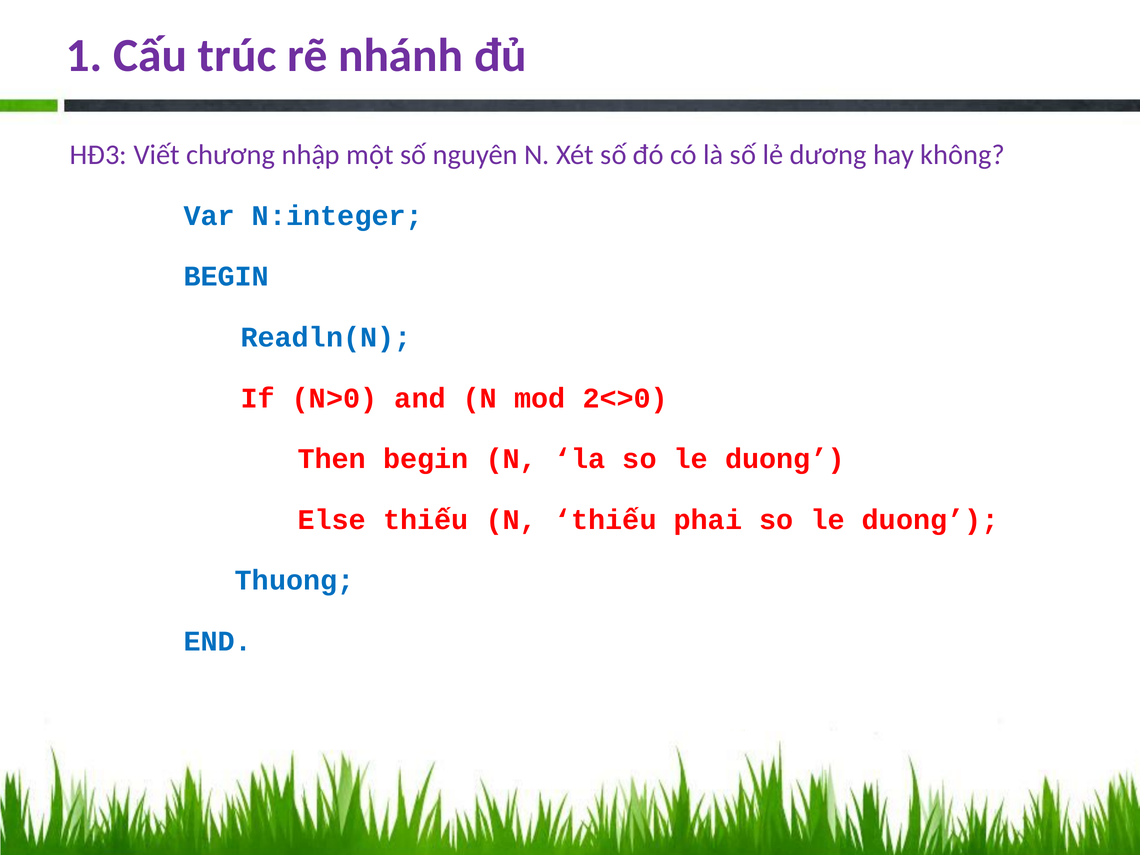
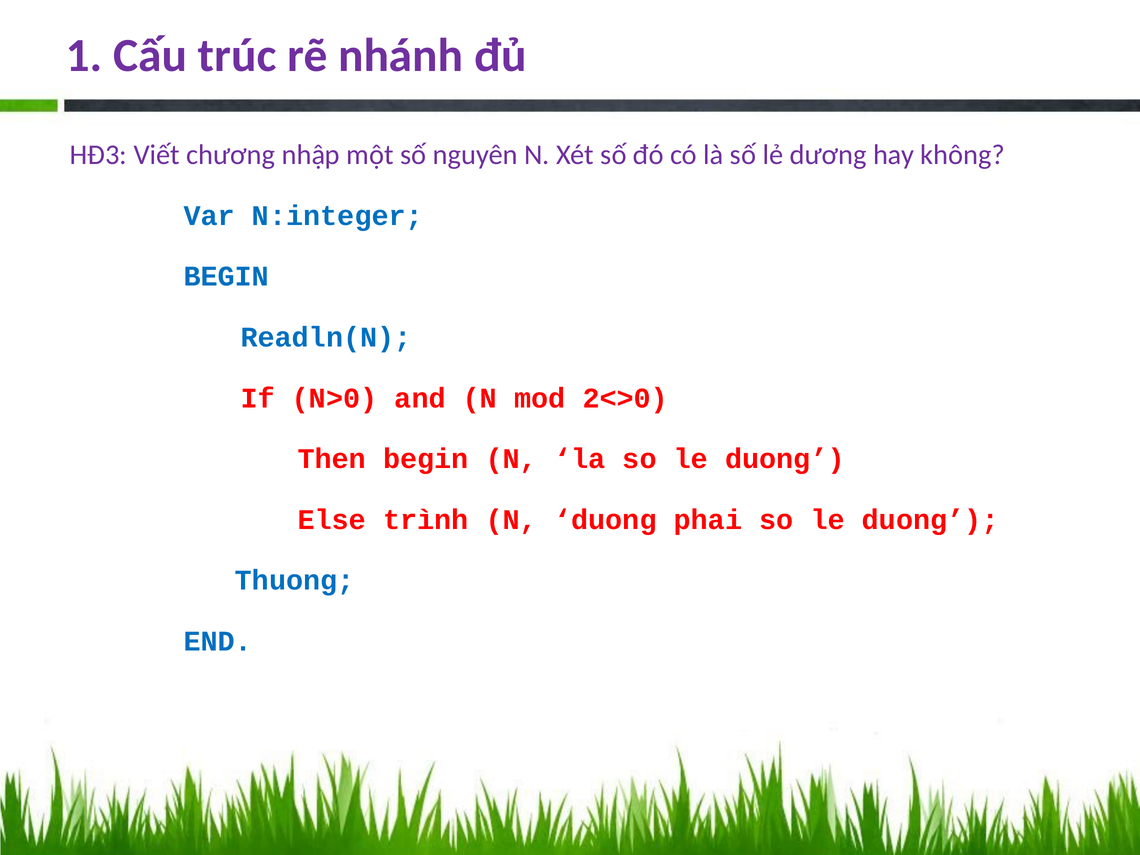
Else thiếu: thiếu -> trình
N thiếu: thiếu -> duong
